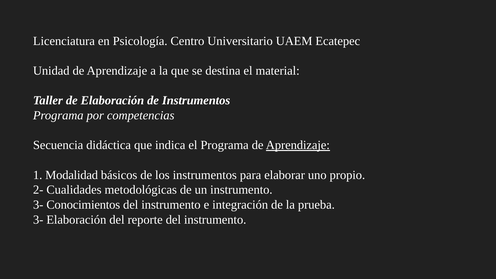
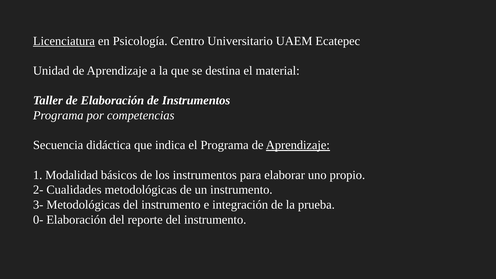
Licenciatura underline: none -> present
3- Conocimientos: Conocimientos -> Metodológicas
3- at (38, 220): 3- -> 0-
